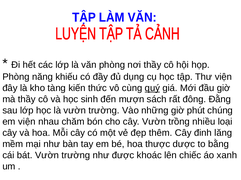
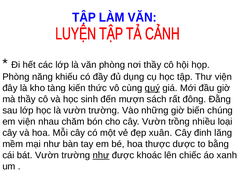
phút: phút -> biến
thêm: thêm -> xuân
như at (101, 156) underline: none -> present
